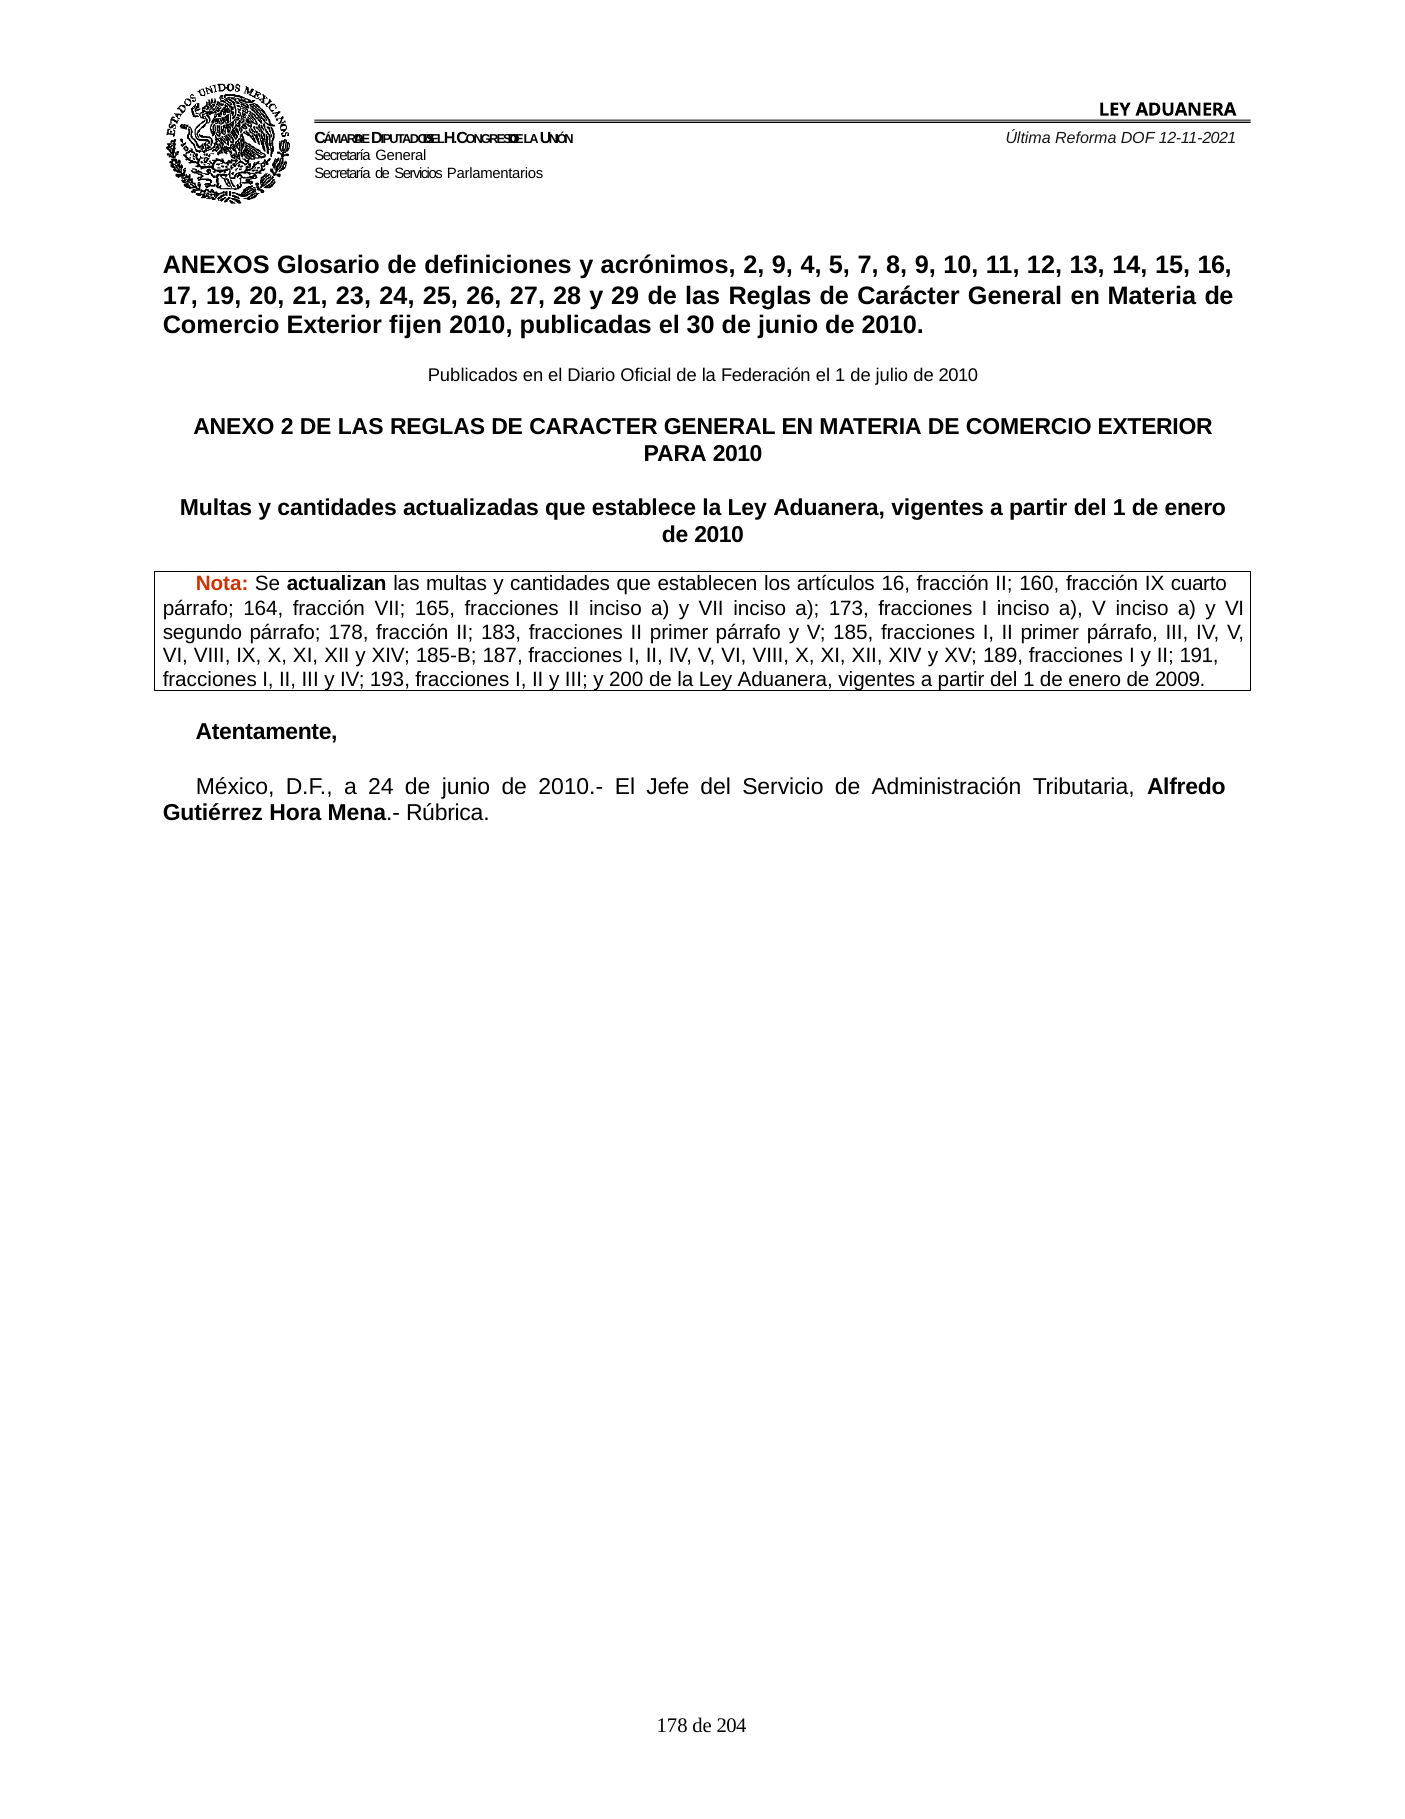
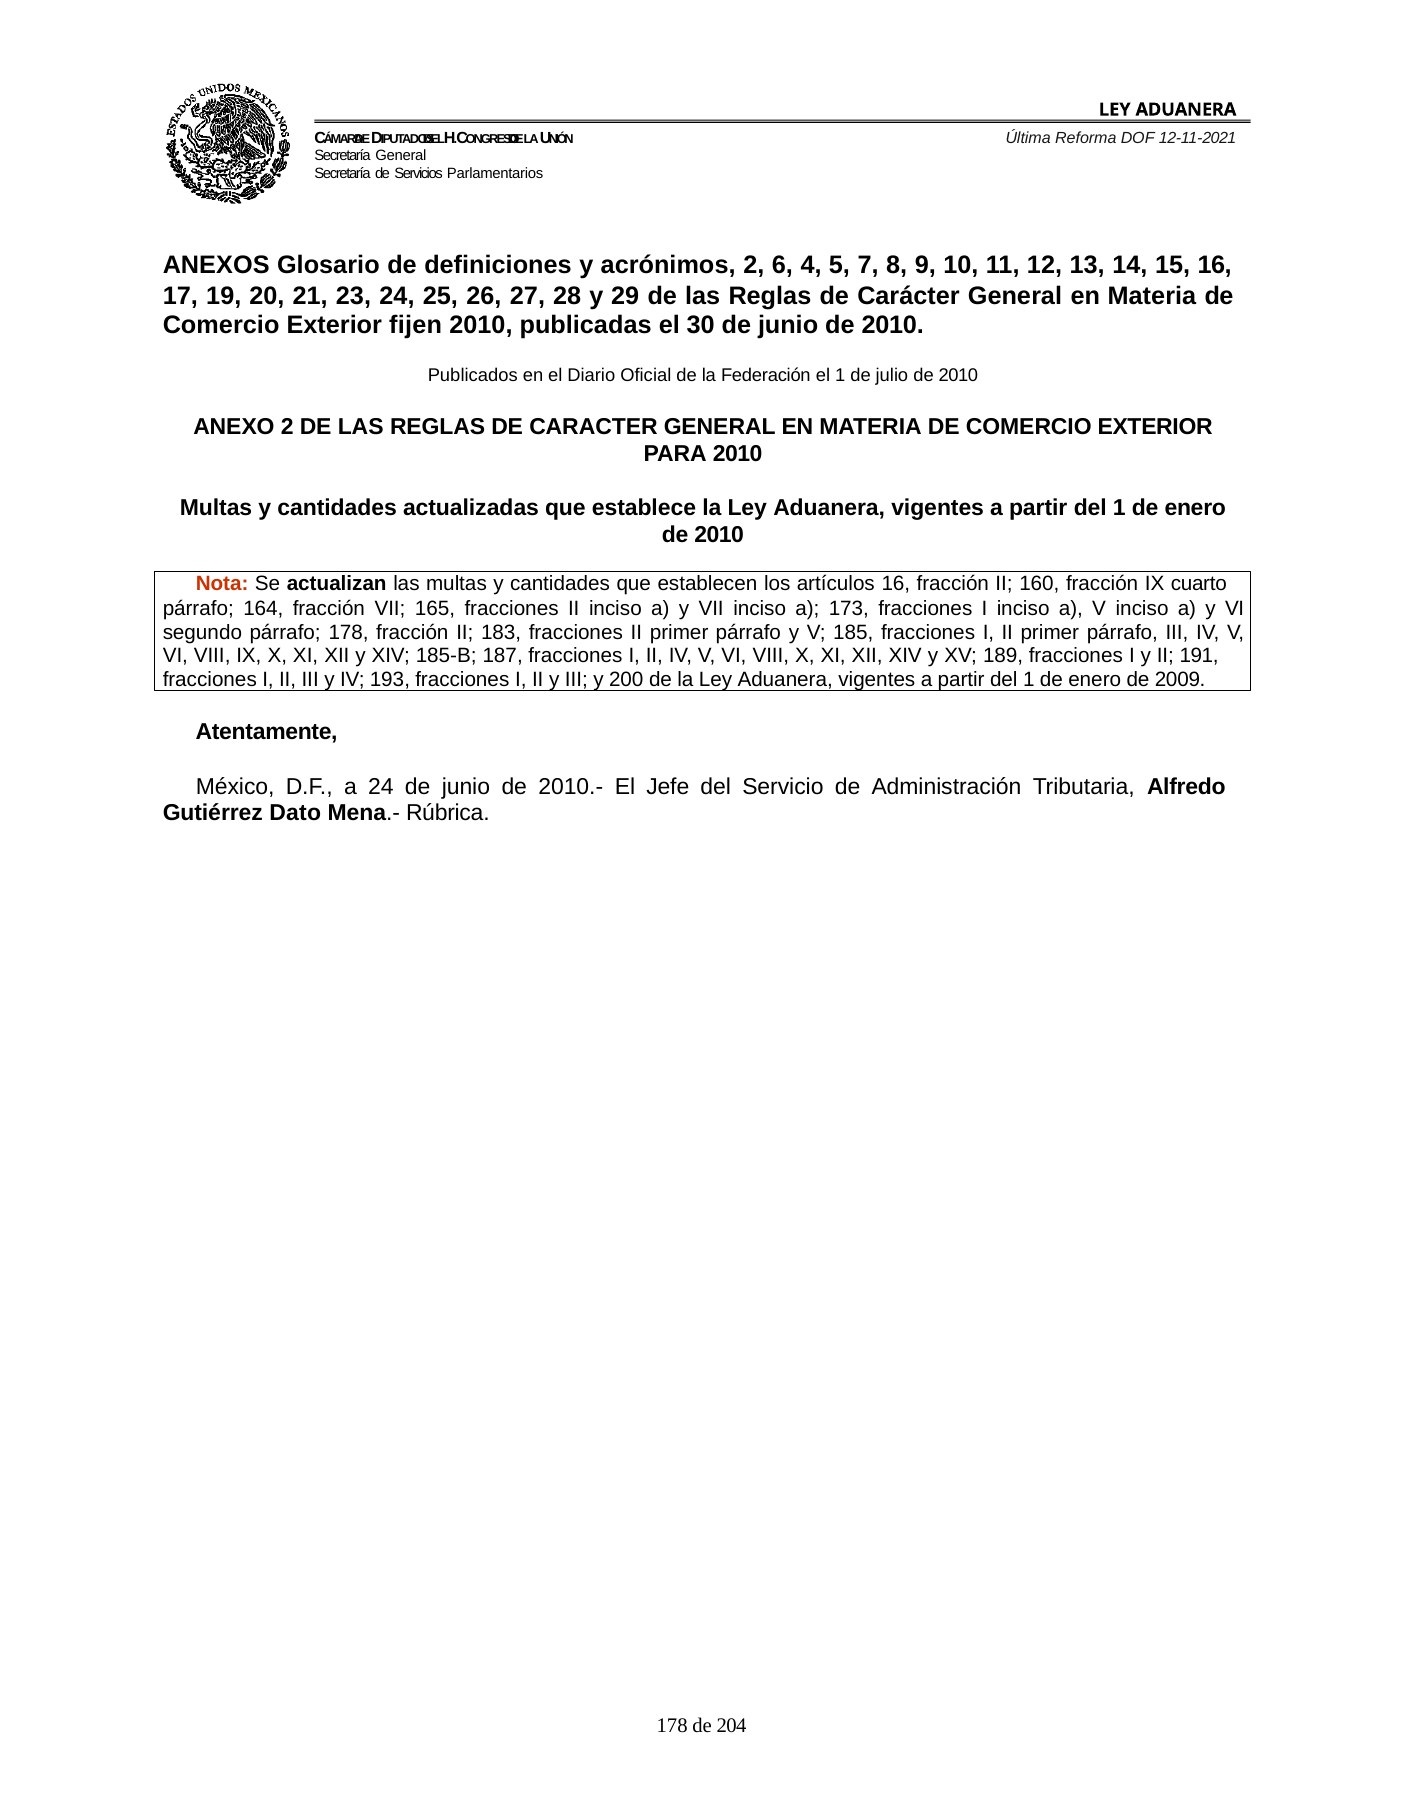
2 9: 9 -> 6
Hora: Hora -> Dato
